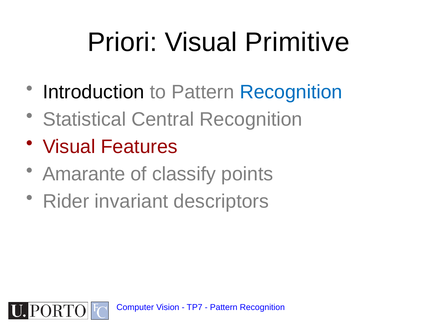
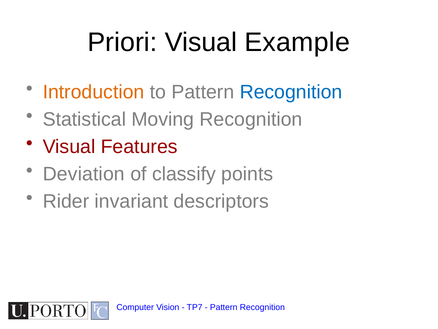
Primitive: Primitive -> Example
Introduction colour: black -> orange
Central: Central -> Moving
Amarante: Amarante -> Deviation
